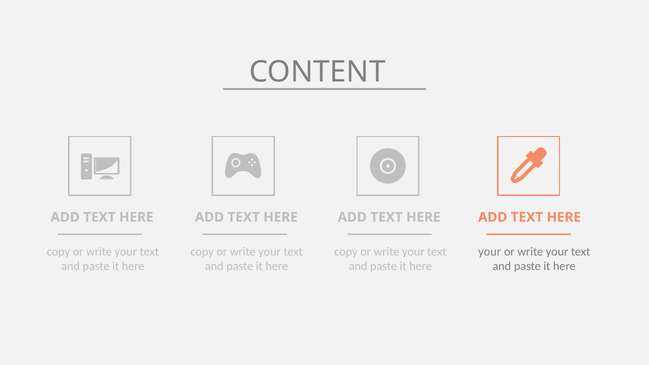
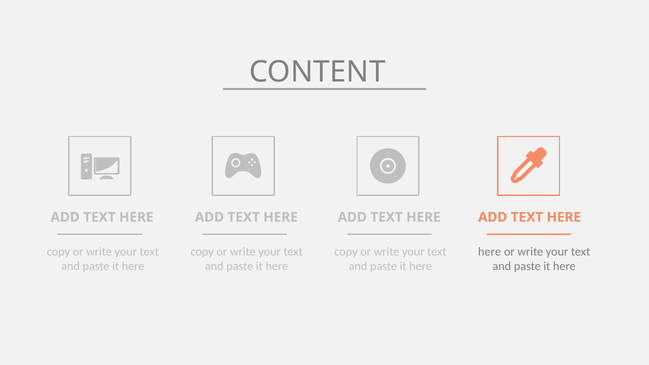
your at (490, 252): your -> here
